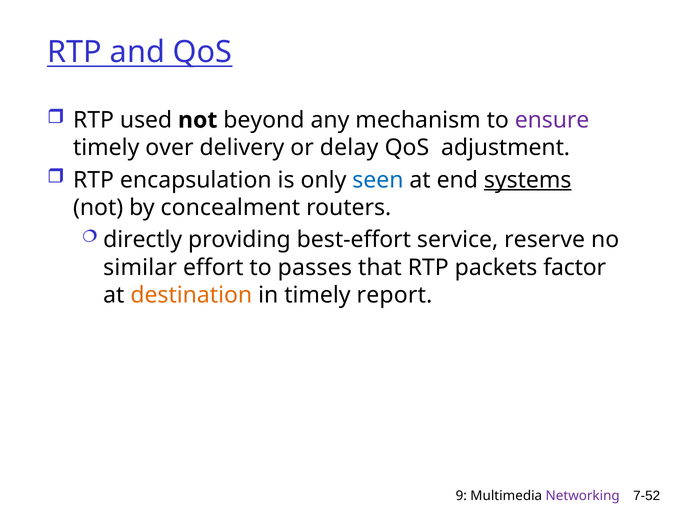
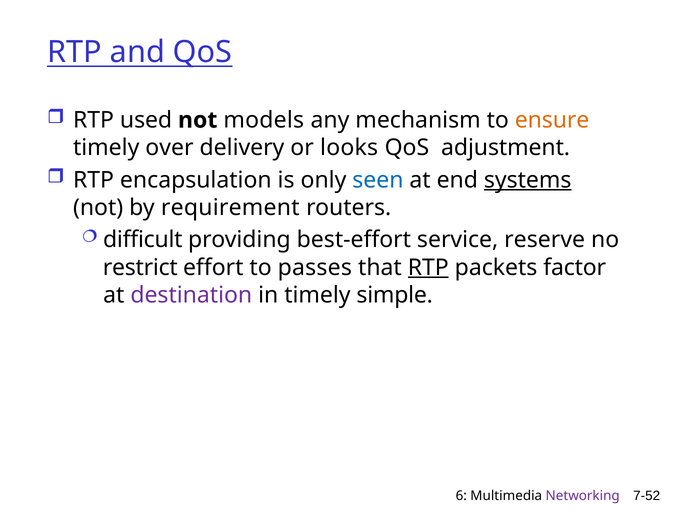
beyond: beyond -> models
ensure colour: purple -> orange
delay: delay -> looks
concealment: concealment -> requirement
directly: directly -> difficult
similar: similar -> restrict
RTP at (428, 267) underline: none -> present
destination colour: orange -> purple
report: report -> simple
9: 9 -> 6
